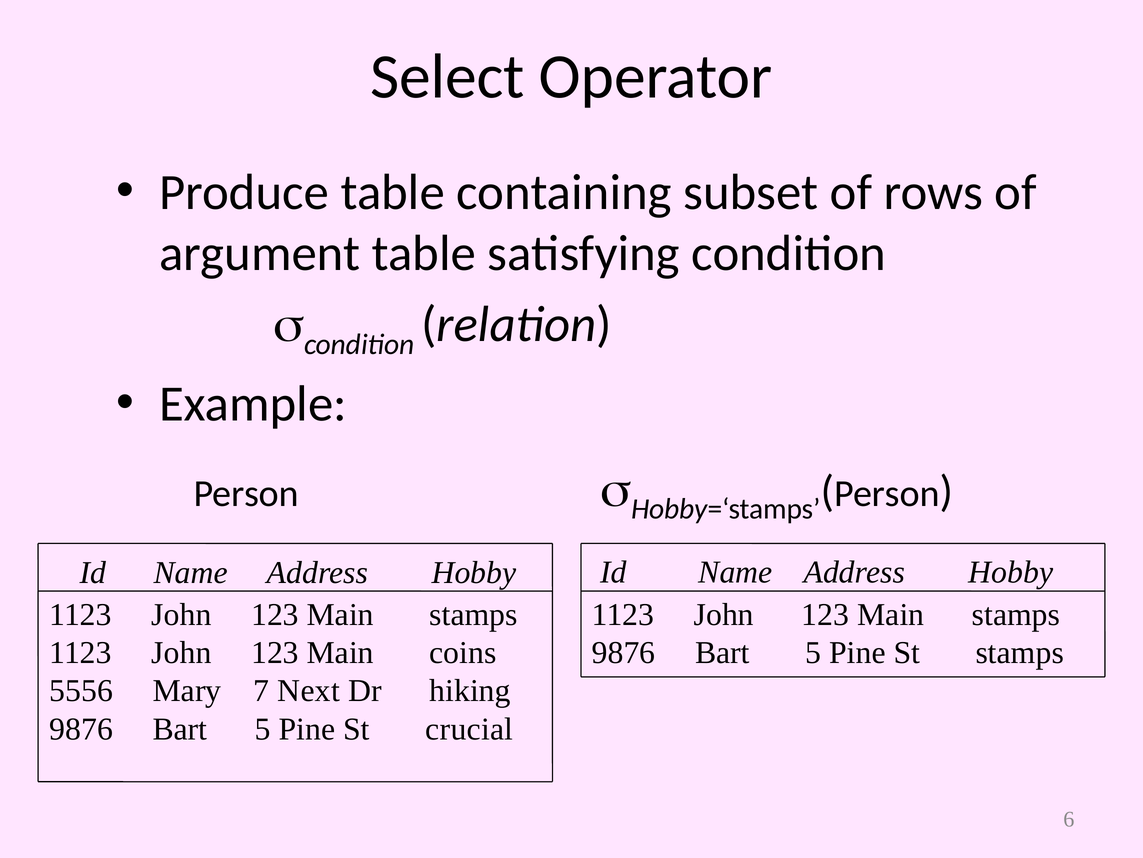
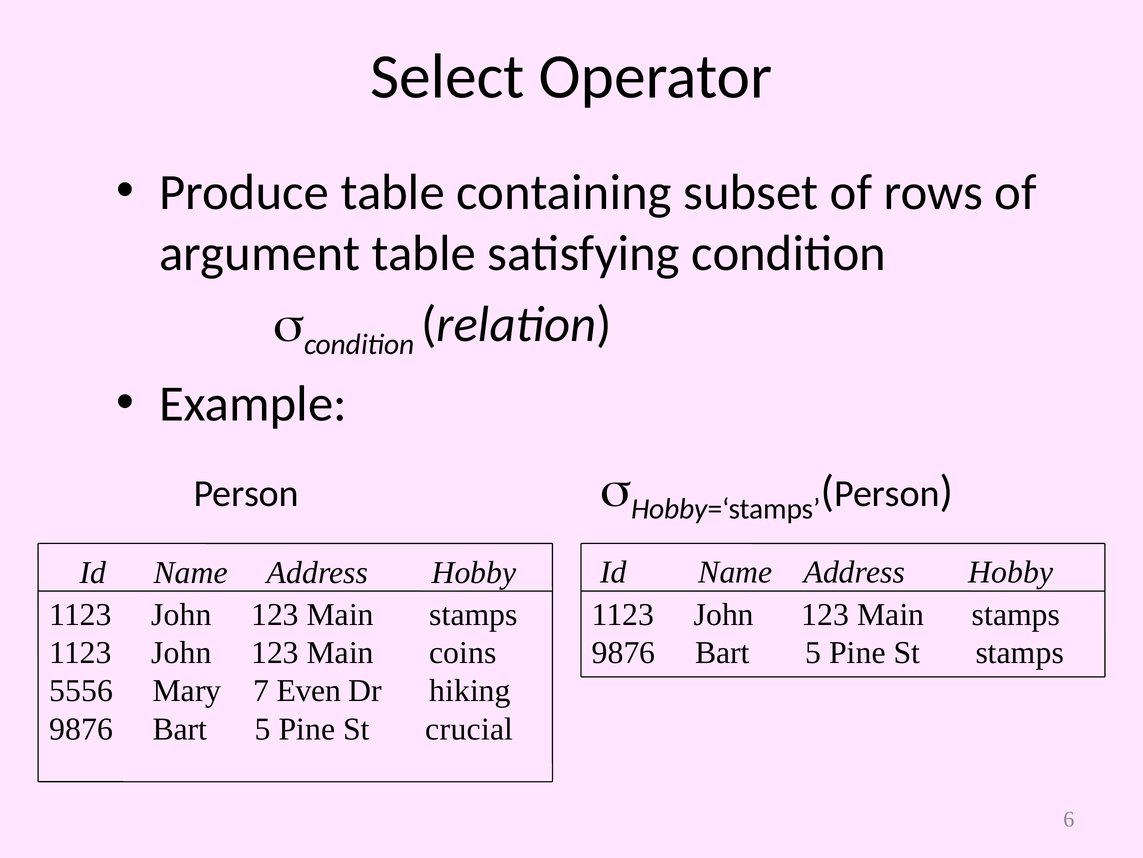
Next: Next -> Even
